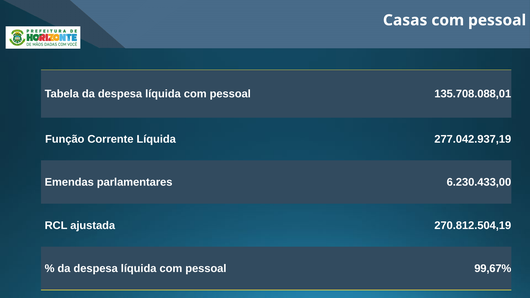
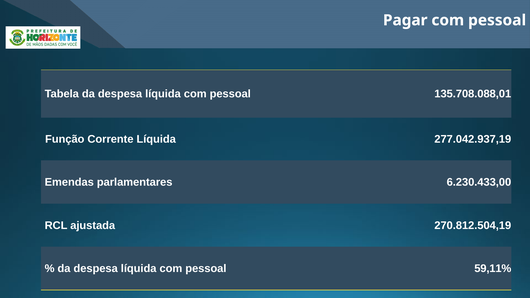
Casas: Casas -> Pagar
99,67%: 99,67% -> 59,11%
